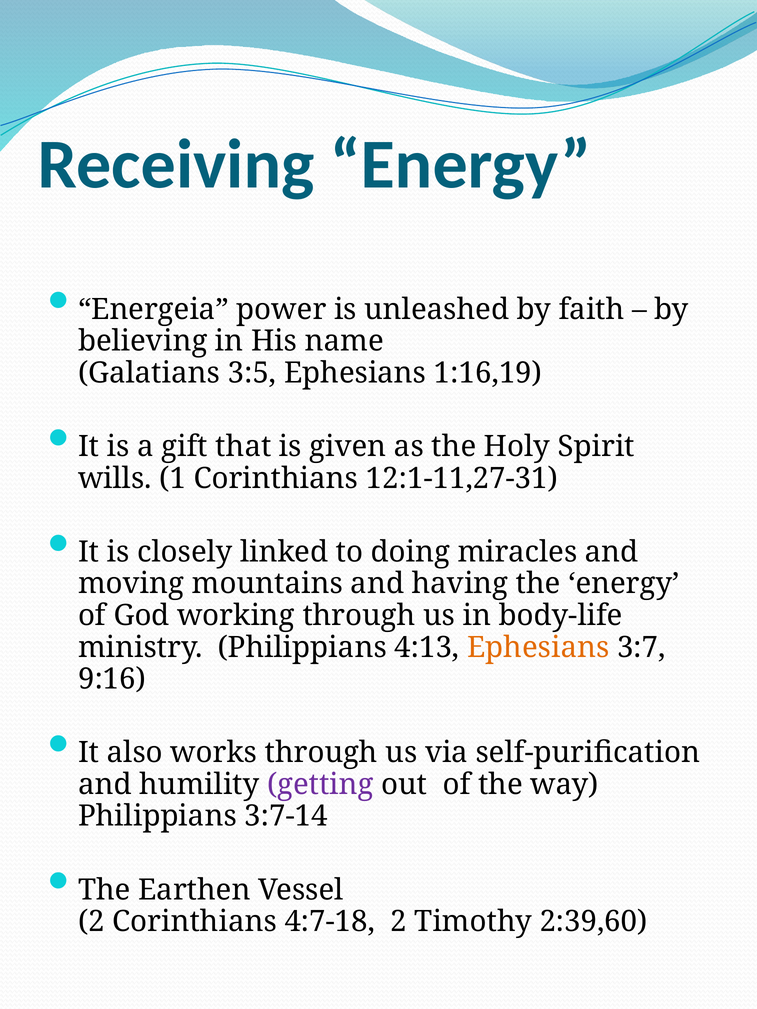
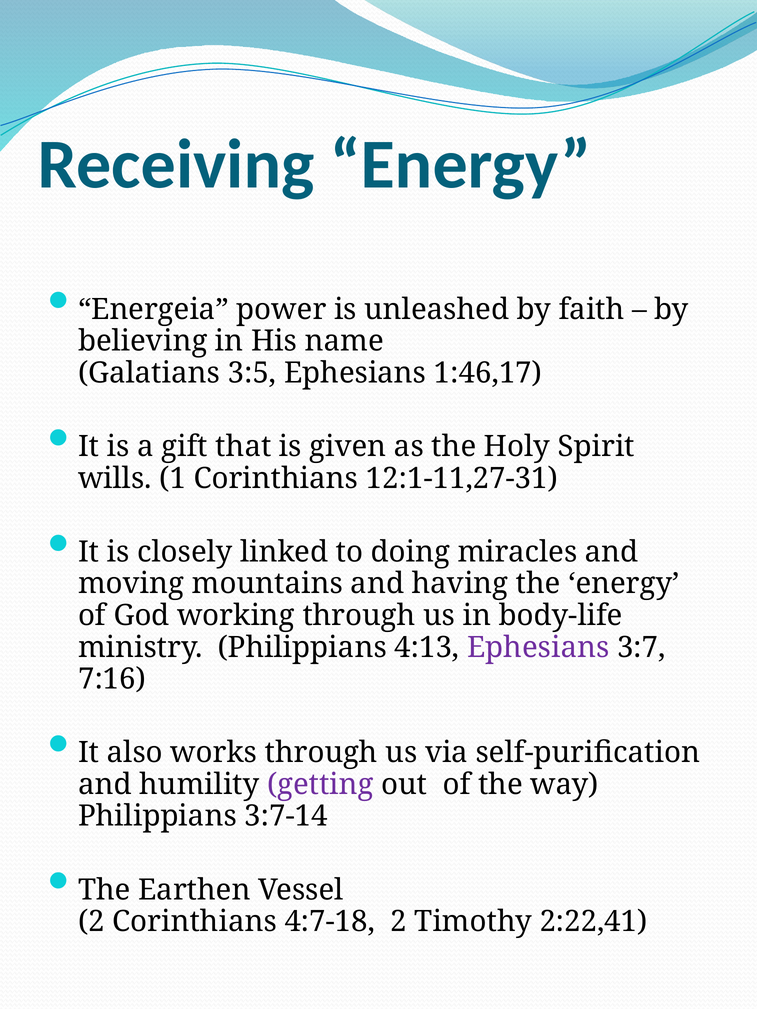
1:16,19: 1:16,19 -> 1:46,17
Ephesians at (538, 648) colour: orange -> purple
9:16: 9:16 -> 7:16
2:39,60: 2:39,60 -> 2:22,41
